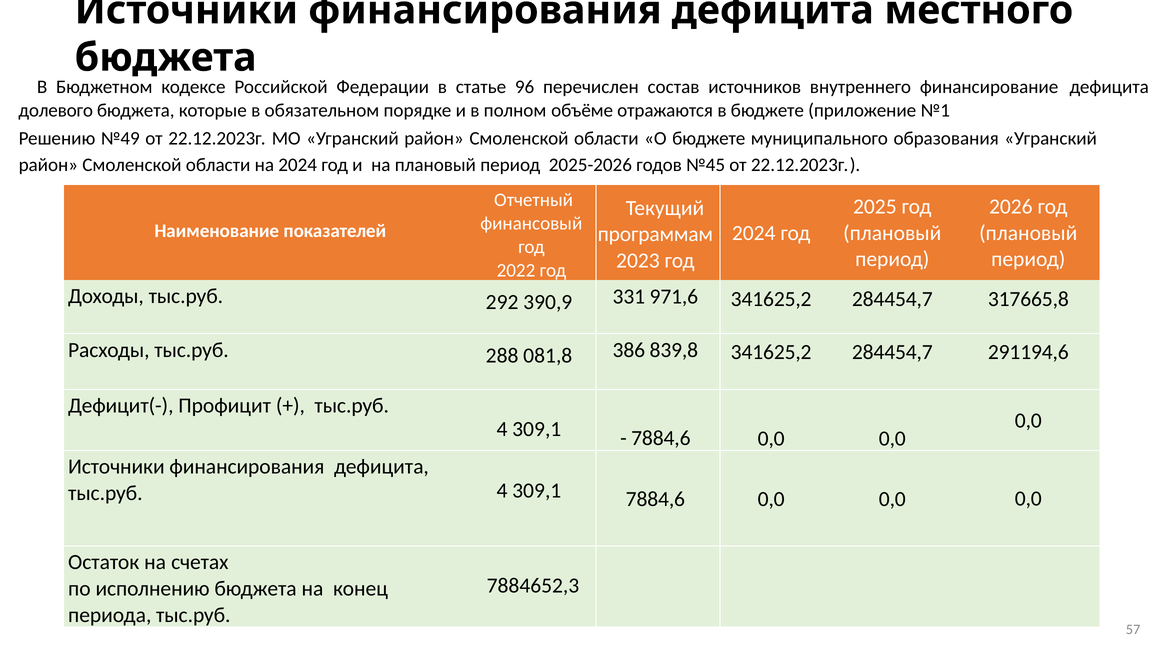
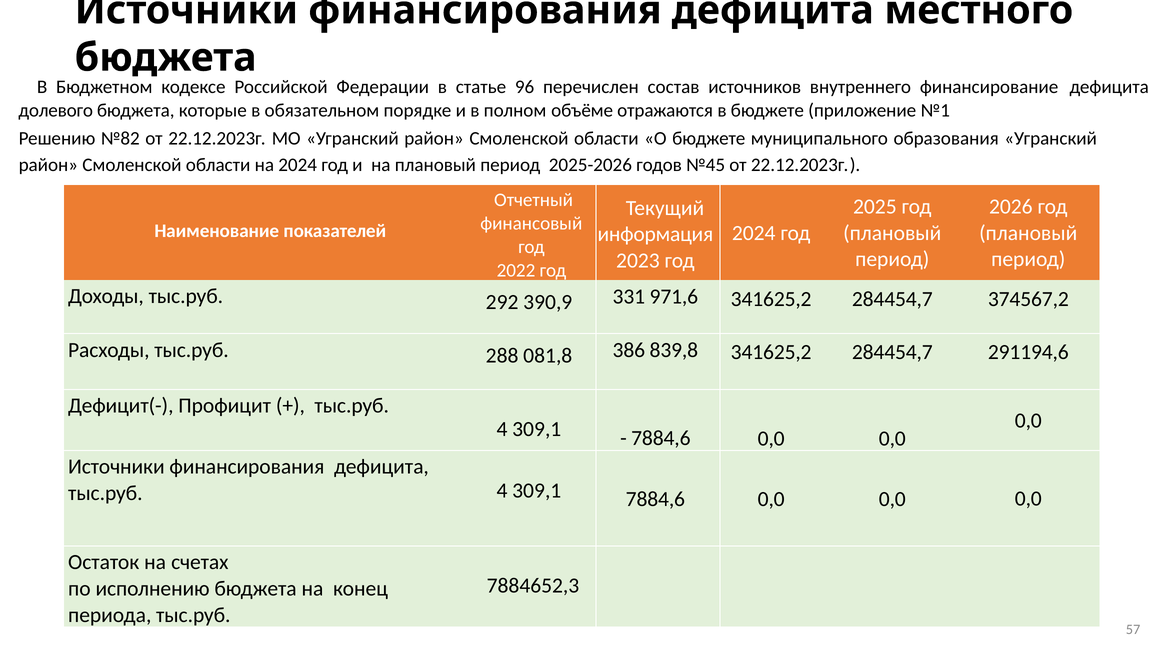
№49: №49 -> №82
программам: программам -> информация
317665,8: 317665,8 -> 374567,2
